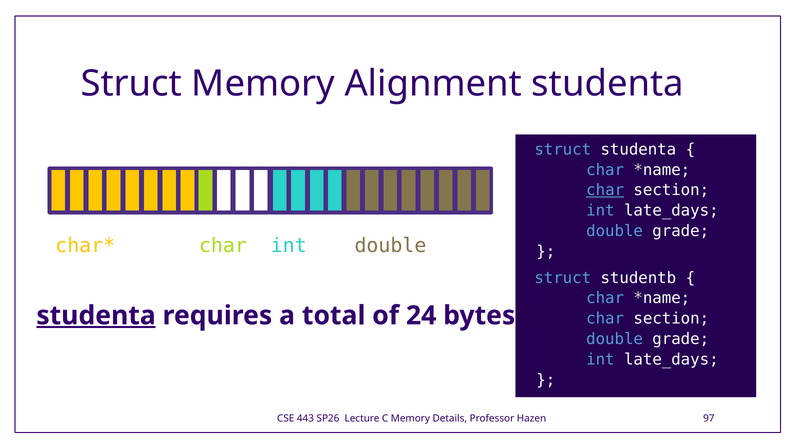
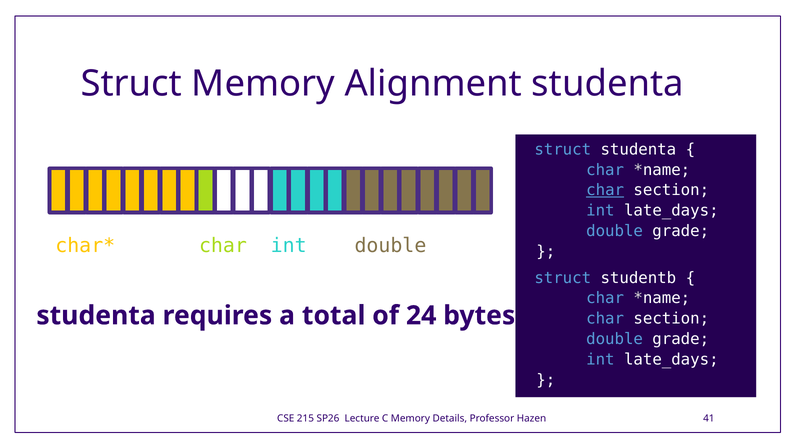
studenta at (96, 315) underline: present -> none
443: 443 -> 215
97: 97 -> 41
